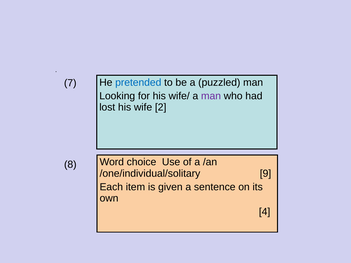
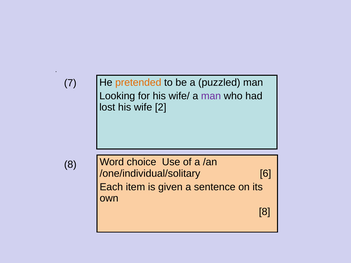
pretended colour: blue -> orange
9: 9 -> 6
4 at (265, 212): 4 -> 8
